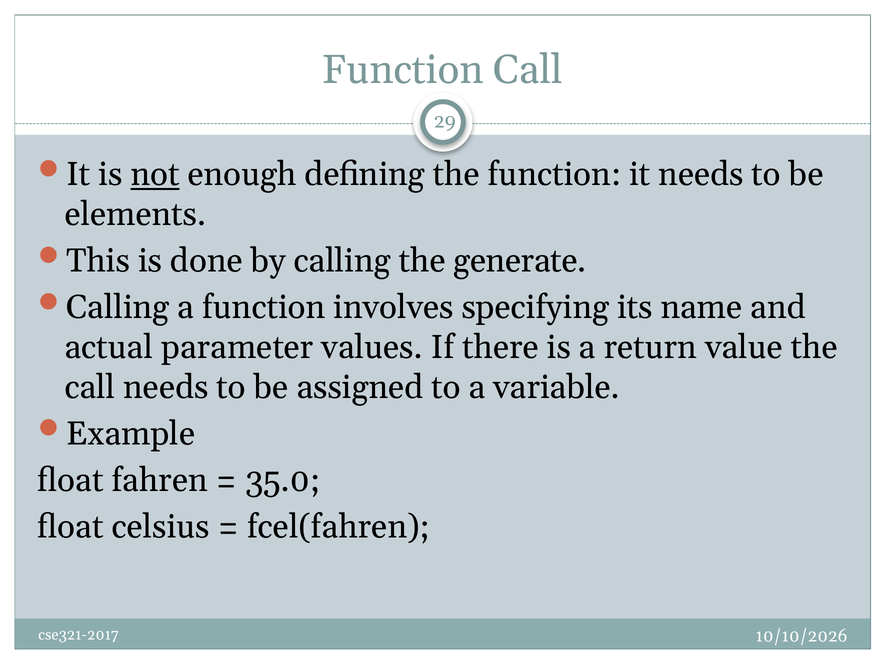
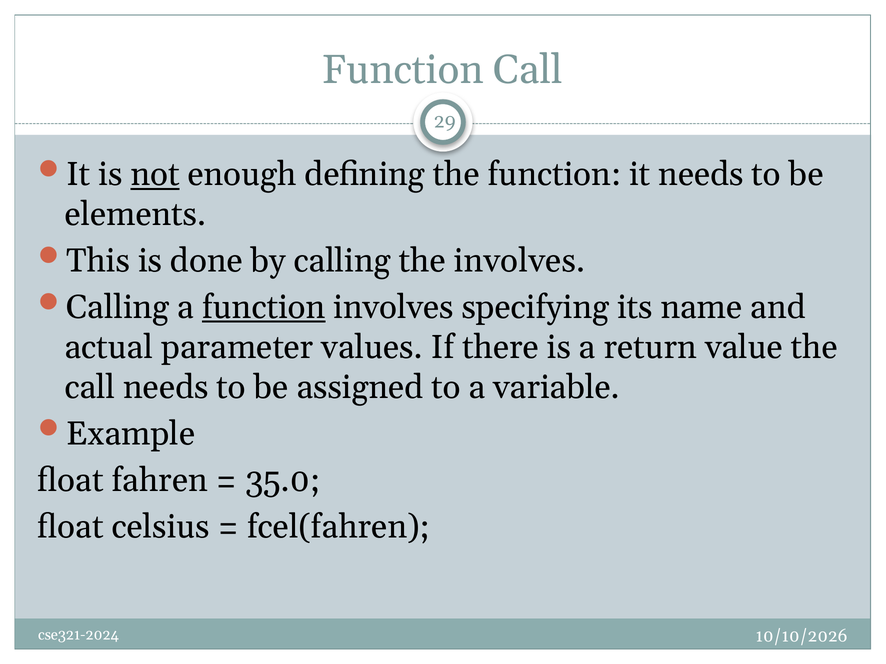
the generate: generate -> involves
function at (264, 308) underline: none -> present
cse321-2017: cse321-2017 -> cse321-2024
